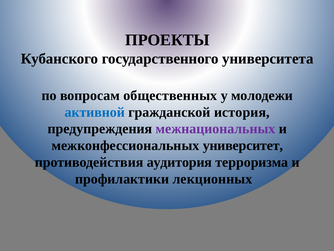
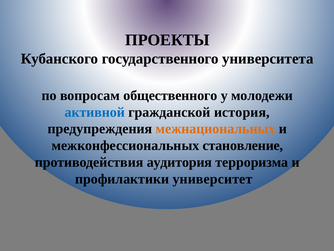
общественных: общественных -> общественного
межнациональных colour: purple -> orange
университет: университет -> становление
лекционных: лекционных -> университет
